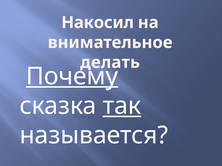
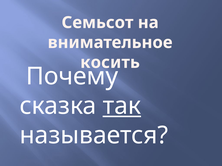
Накосил: Накосил -> Семьсот
делать: делать -> косить
Почему underline: present -> none
